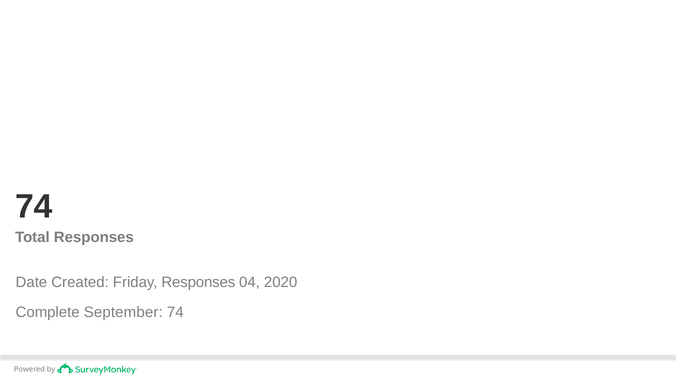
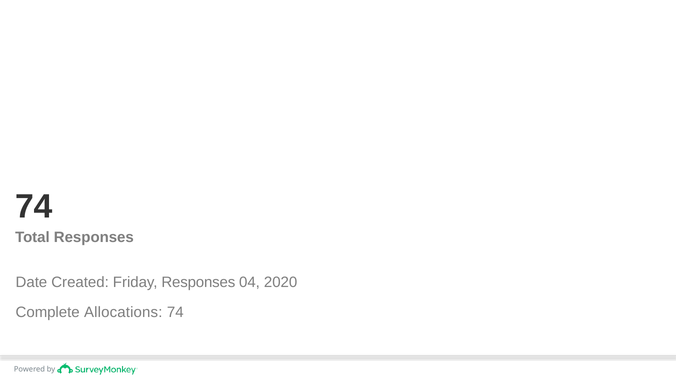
September: September -> Allocations
